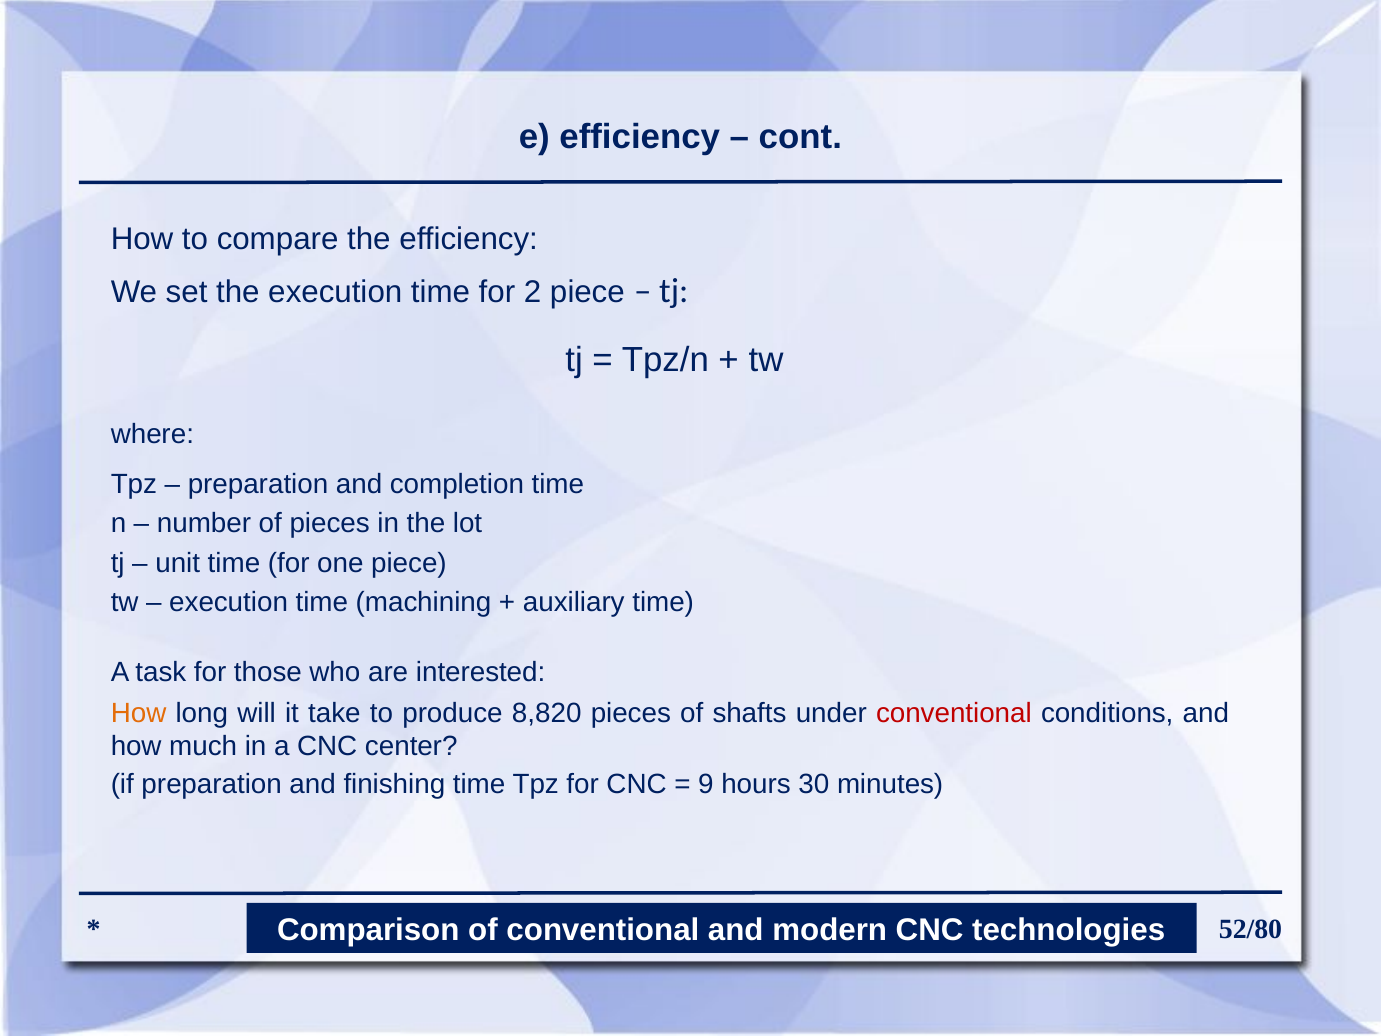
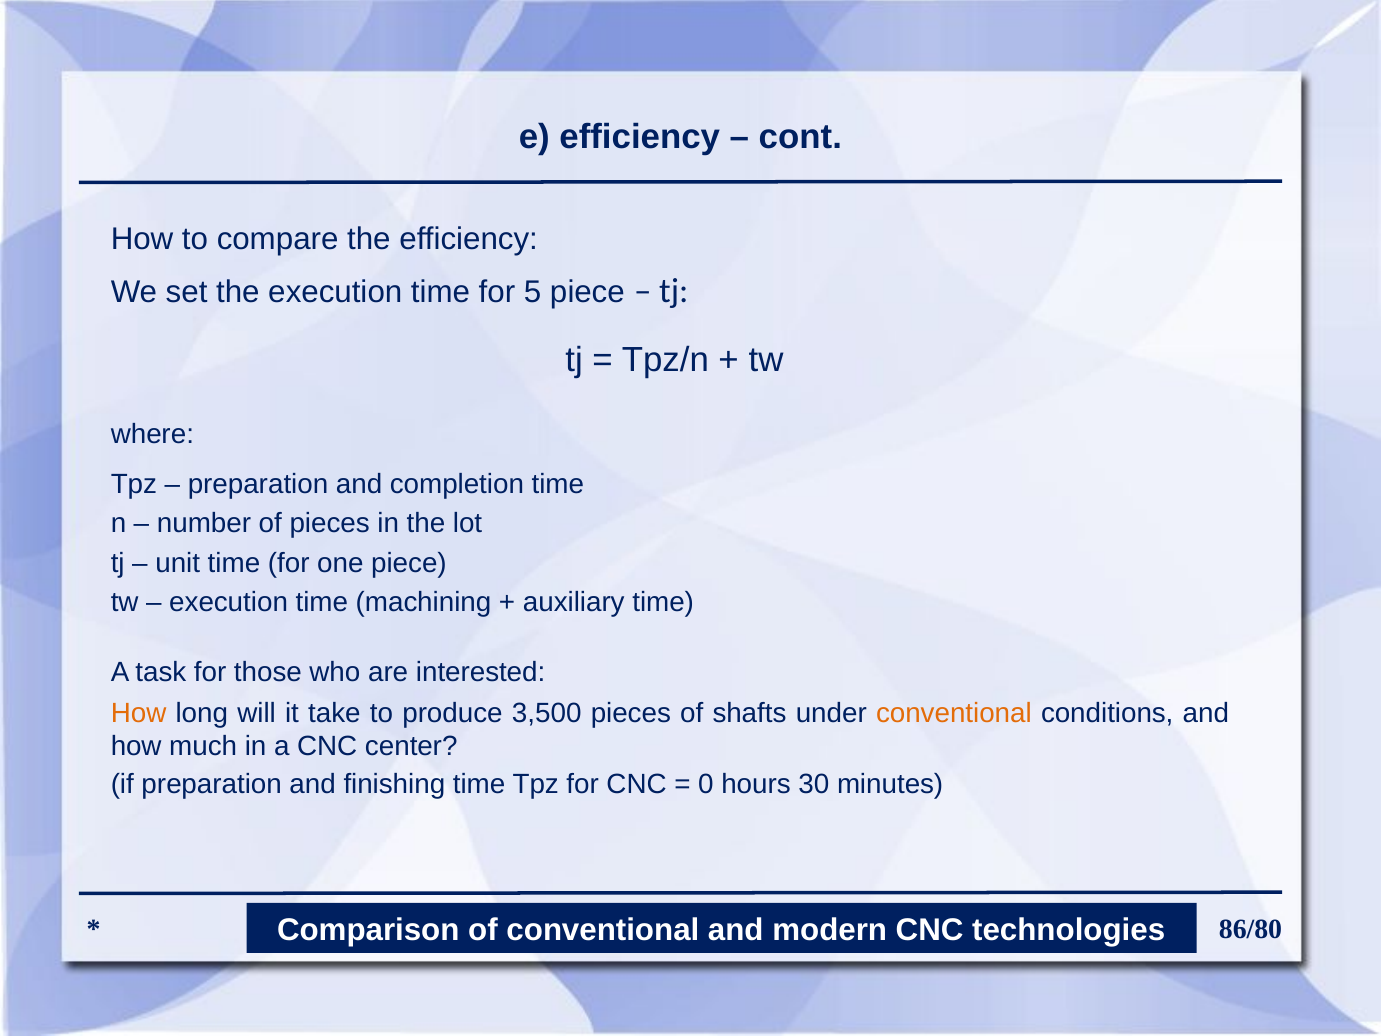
2: 2 -> 5
8,820: 8,820 -> 3,500
conventional at (954, 713) colour: red -> orange
9: 9 -> 0
52/80: 52/80 -> 86/80
